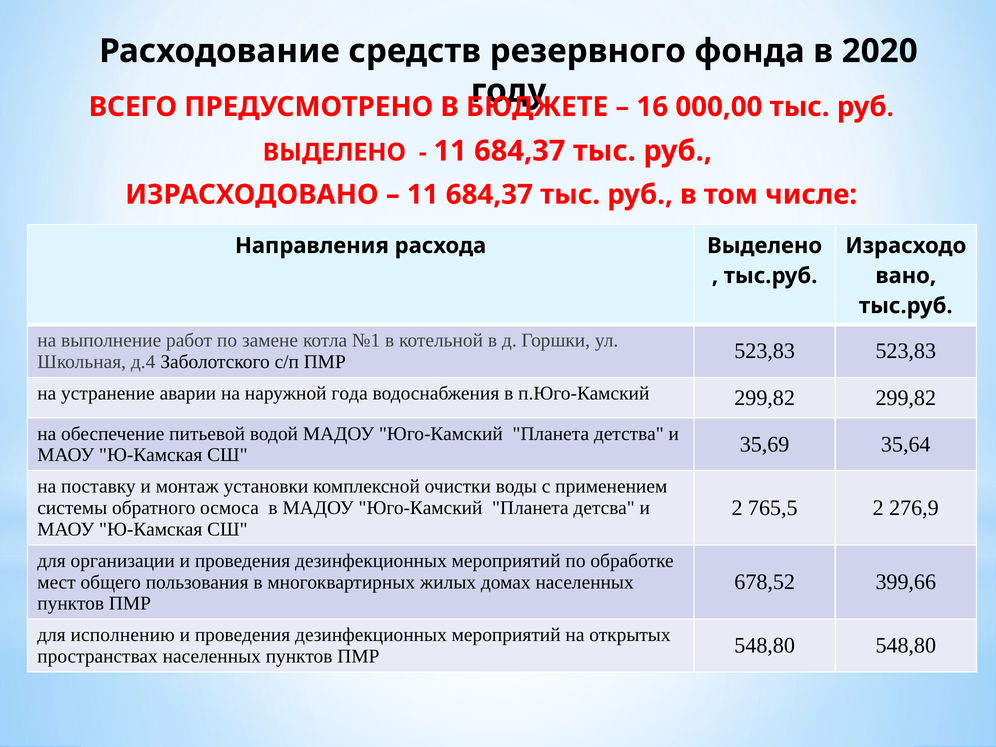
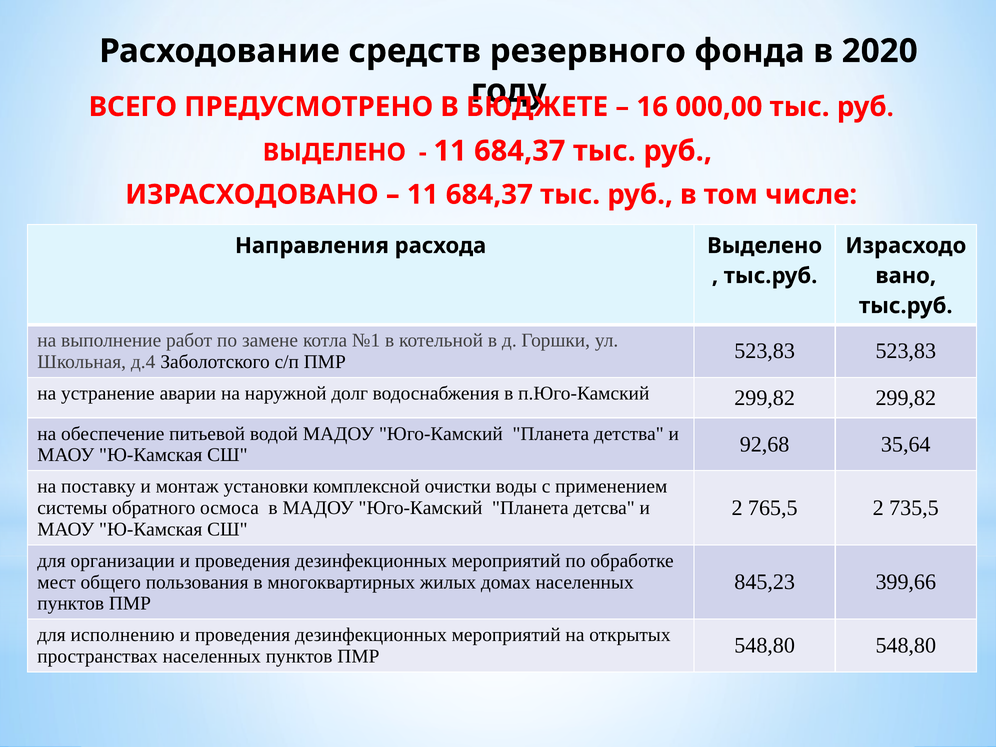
года: года -> долг
35,69: 35,69 -> 92,68
276,9: 276,9 -> 735,5
678,52: 678,52 -> 845,23
